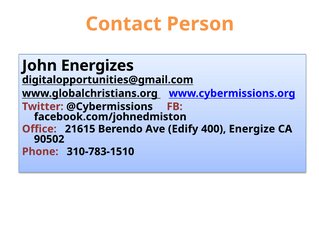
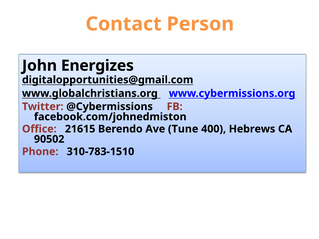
Edify: Edify -> Tune
Energize: Energize -> Hebrews
